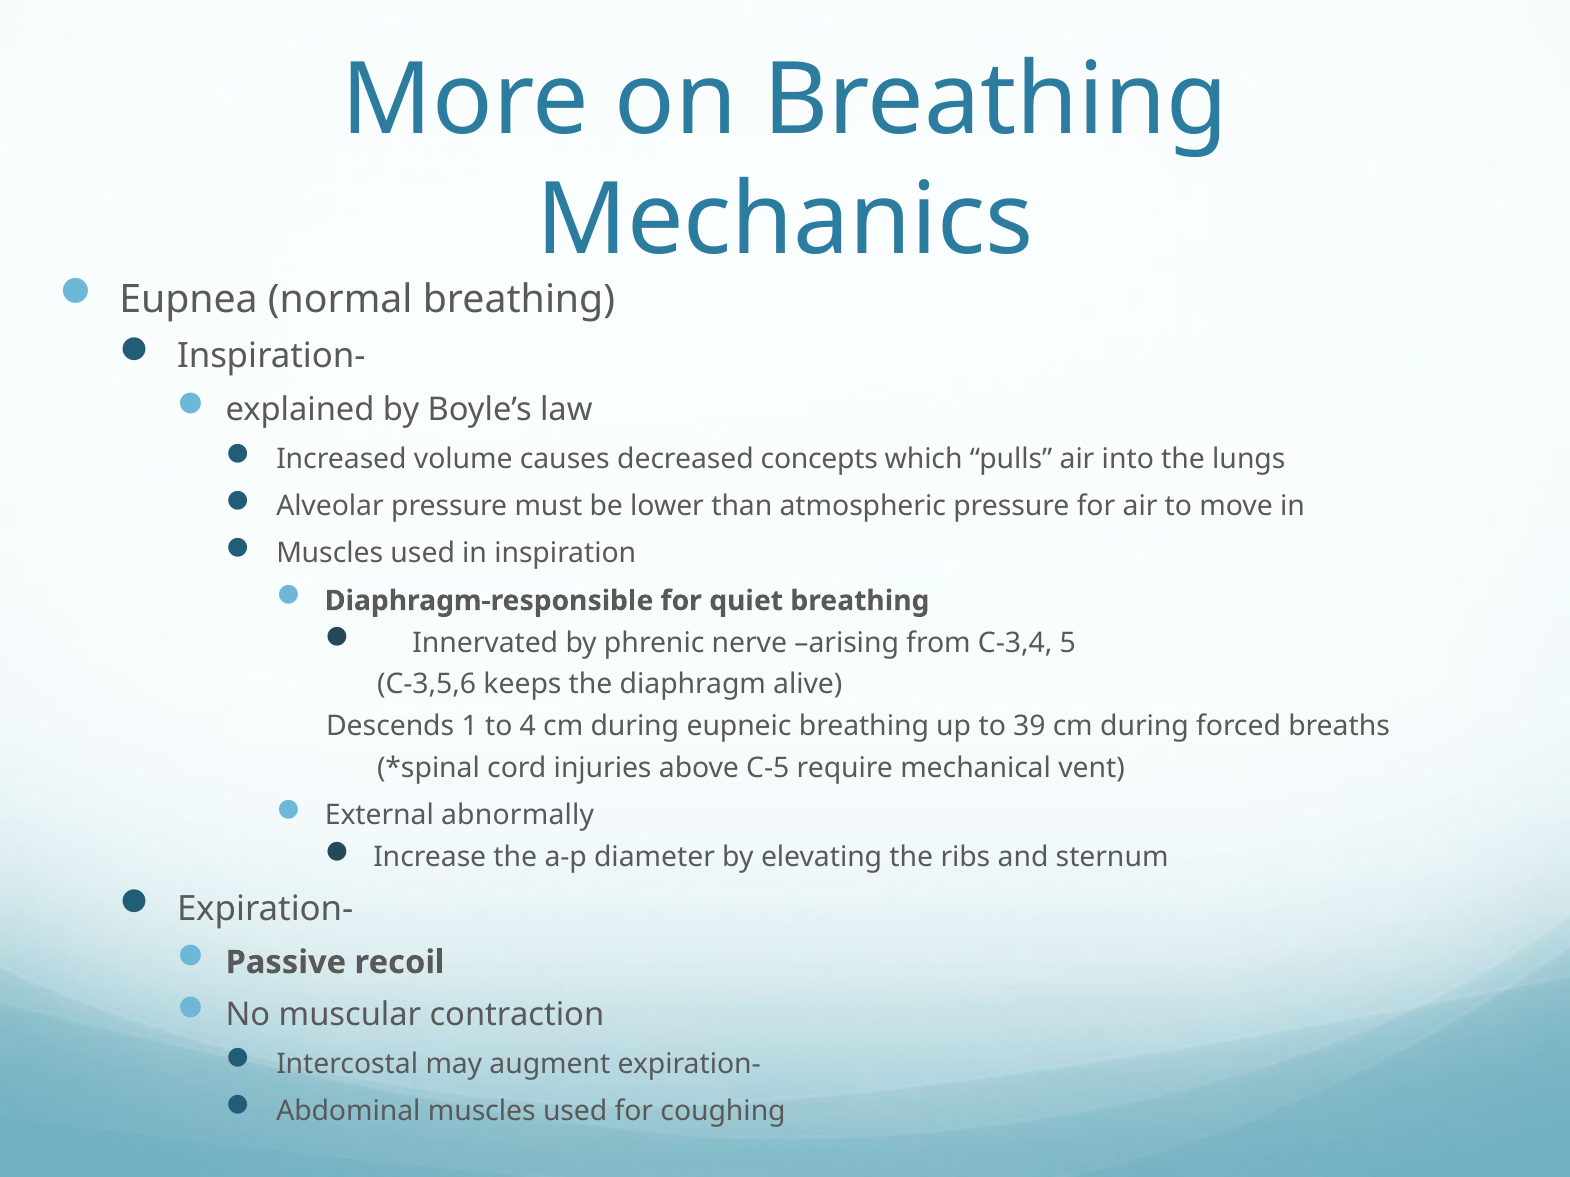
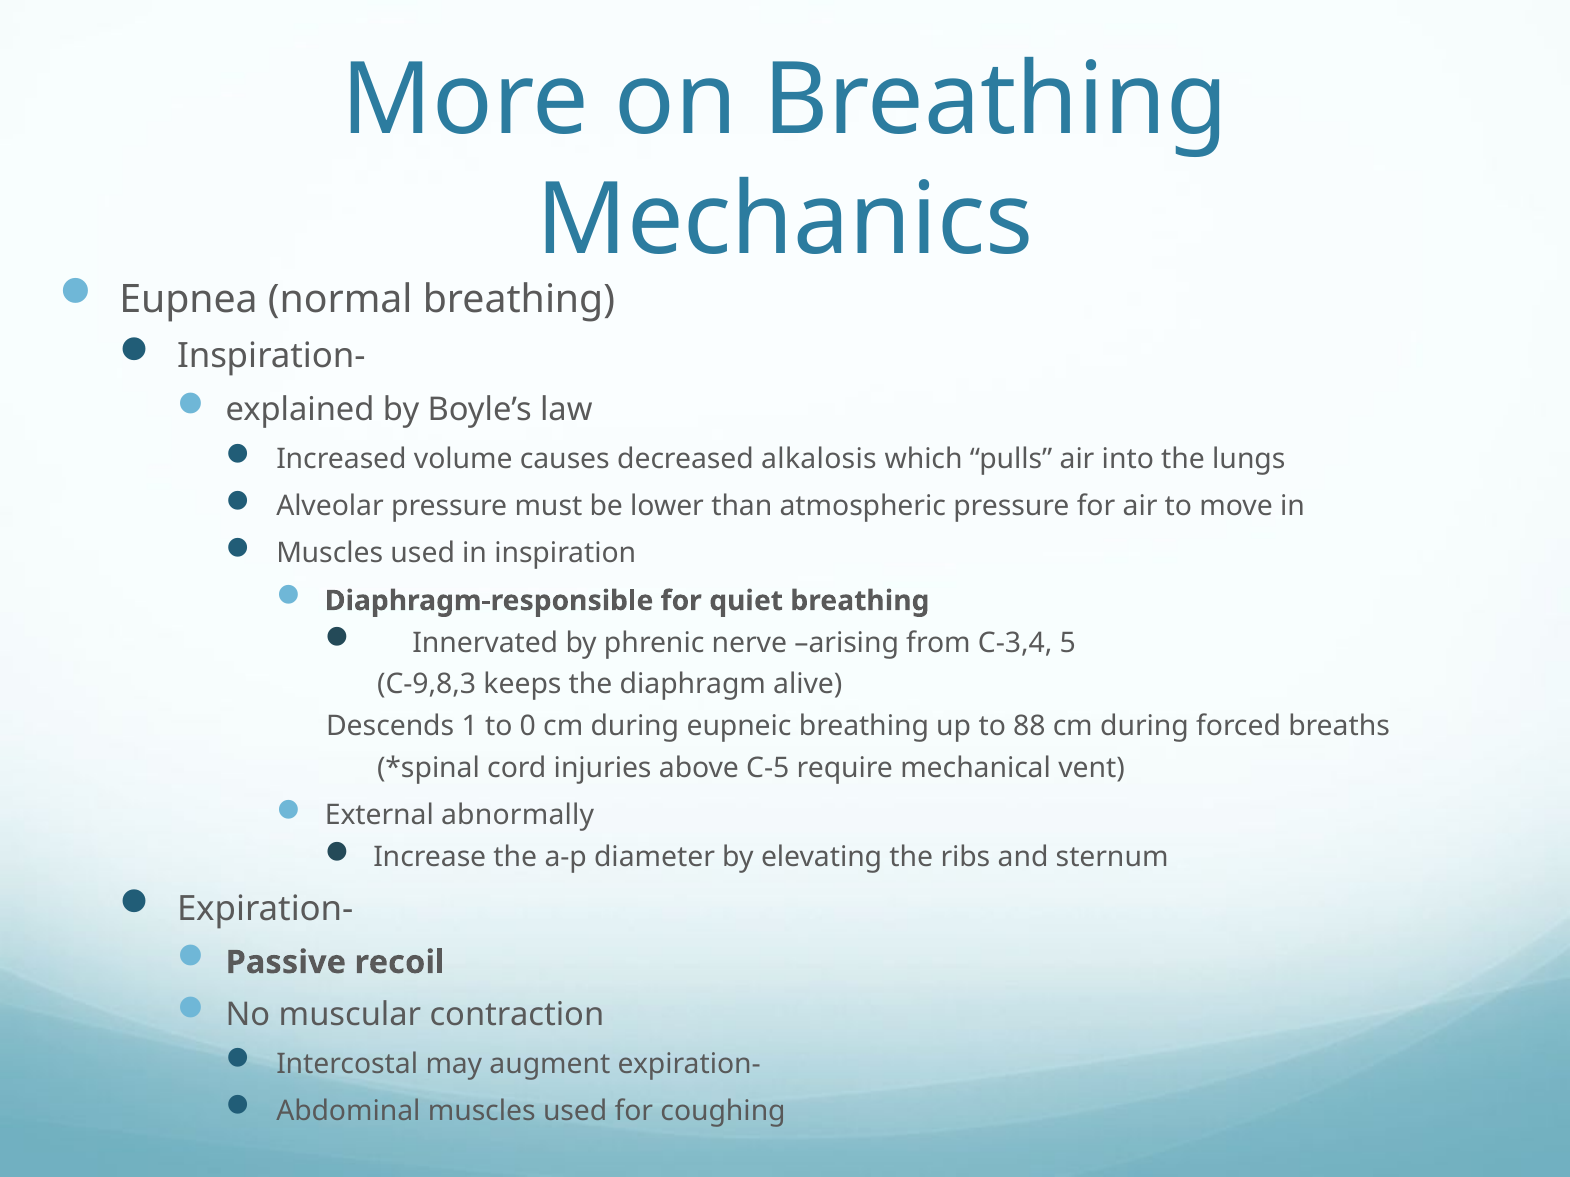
concepts: concepts -> alkalosis
C-3,5,6: C-3,5,6 -> C-9,8,3
4: 4 -> 0
39: 39 -> 88
